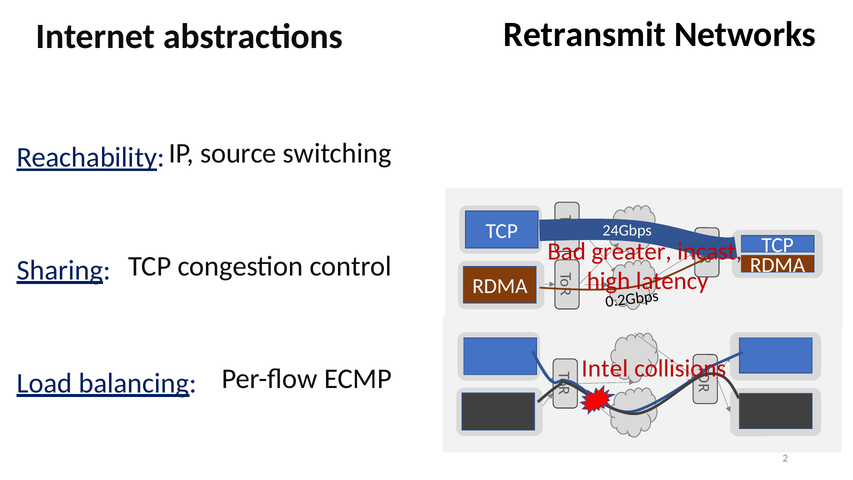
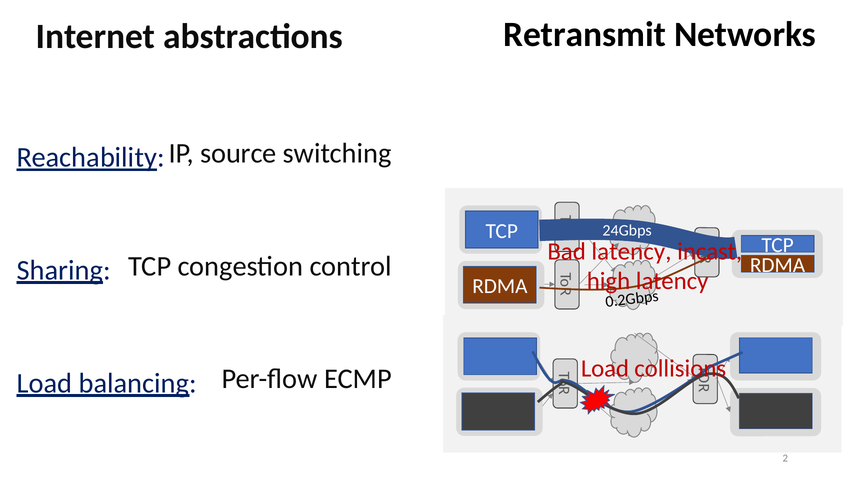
Bad greater: greater -> latency
Intel at (605, 368): Intel -> Load
